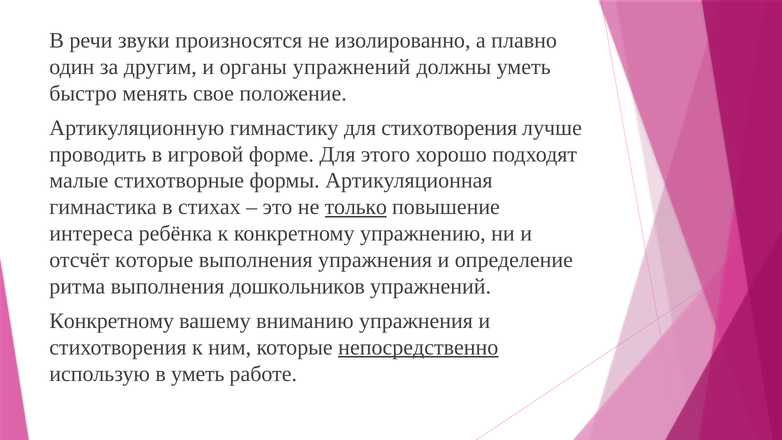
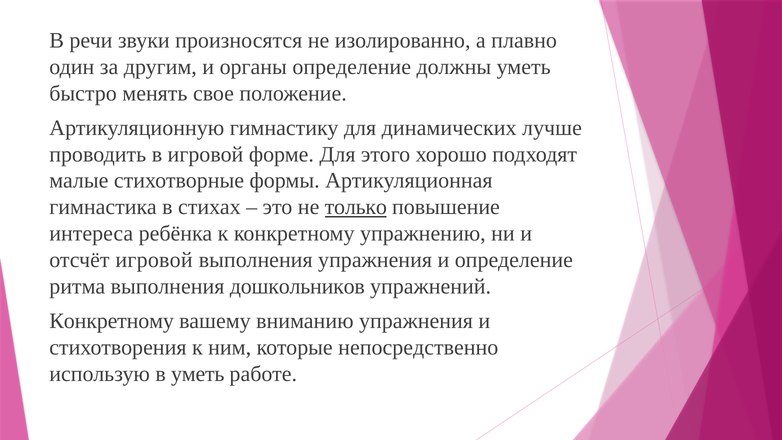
органы упражнений: упражнений -> определение
для стихотворения: стихотворения -> динамических
отсчёт которые: которые -> игровой
непосредственно underline: present -> none
